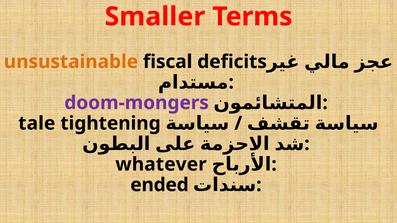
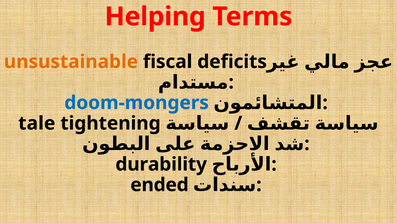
Smaller: Smaller -> Helping
doom-mongers colour: purple -> blue
whatever: whatever -> durability
